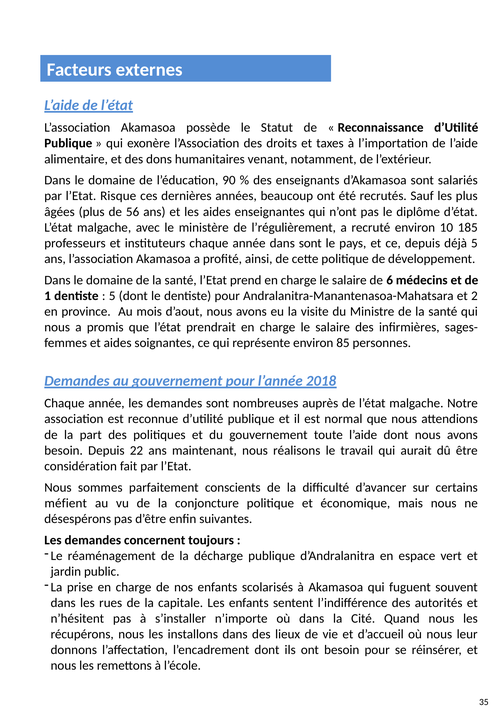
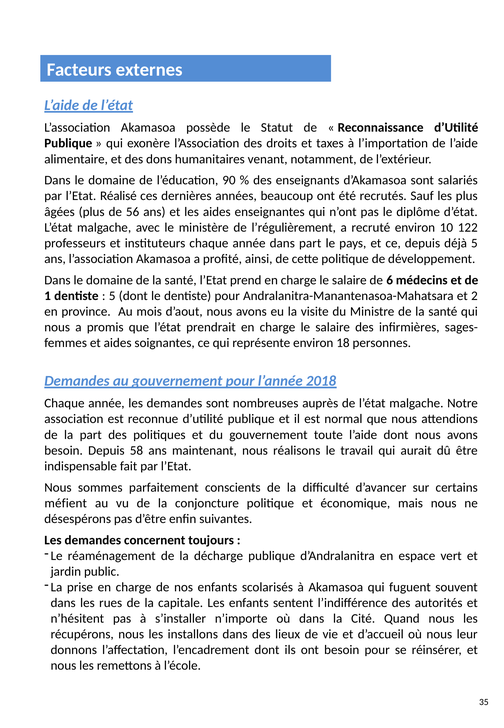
Risque: Risque -> Réalisé
185: 185 -> 122
dans sont: sont -> part
85: 85 -> 18
22: 22 -> 58
considération: considération -> indispensable
